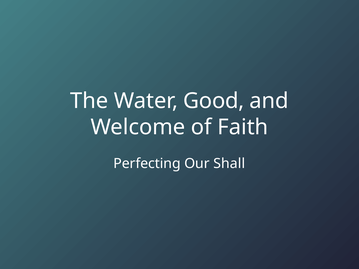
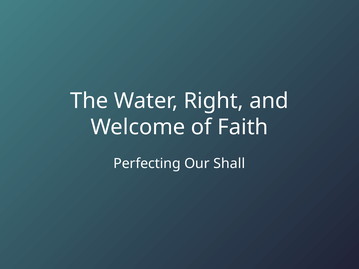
Good: Good -> Right
